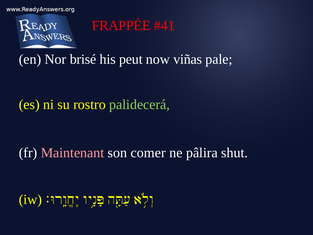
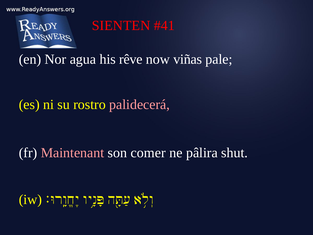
FRAPPÉE: FRAPPÉE -> SIENTEN
brisé: brisé -> agua
peut: peut -> rêve
palidecerá colour: light green -> pink
